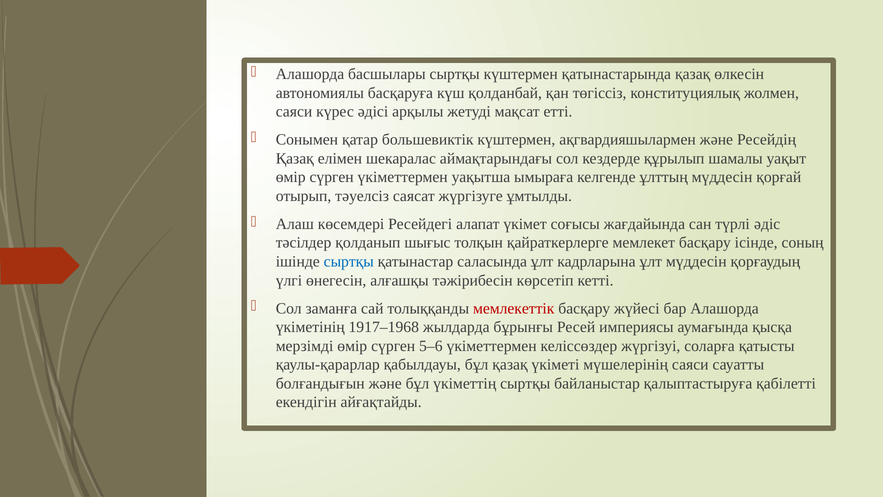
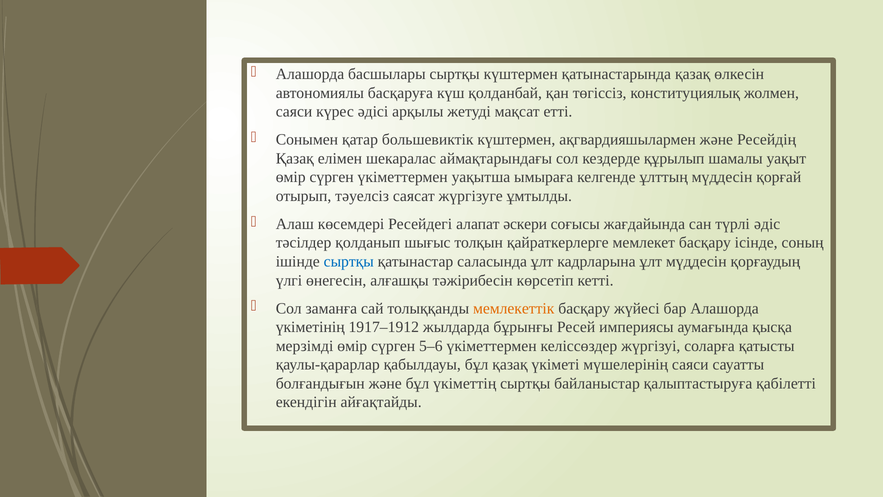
үкімет: үкімет -> əскери
мемлекеттік colour: red -> orange
1917–1968: 1917–1968 -> 1917–1912
